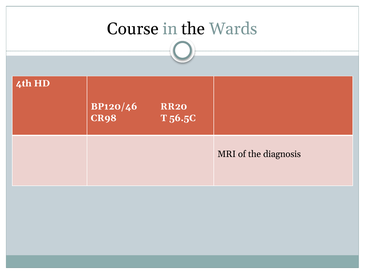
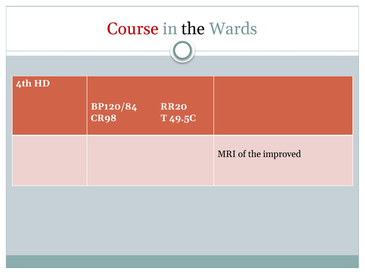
Course colour: black -> red
BP120/46: BP120/46 -> BP120/84
56.5C: 56.5C -> 49.5C
diagnosis: diagnosis -> improved
